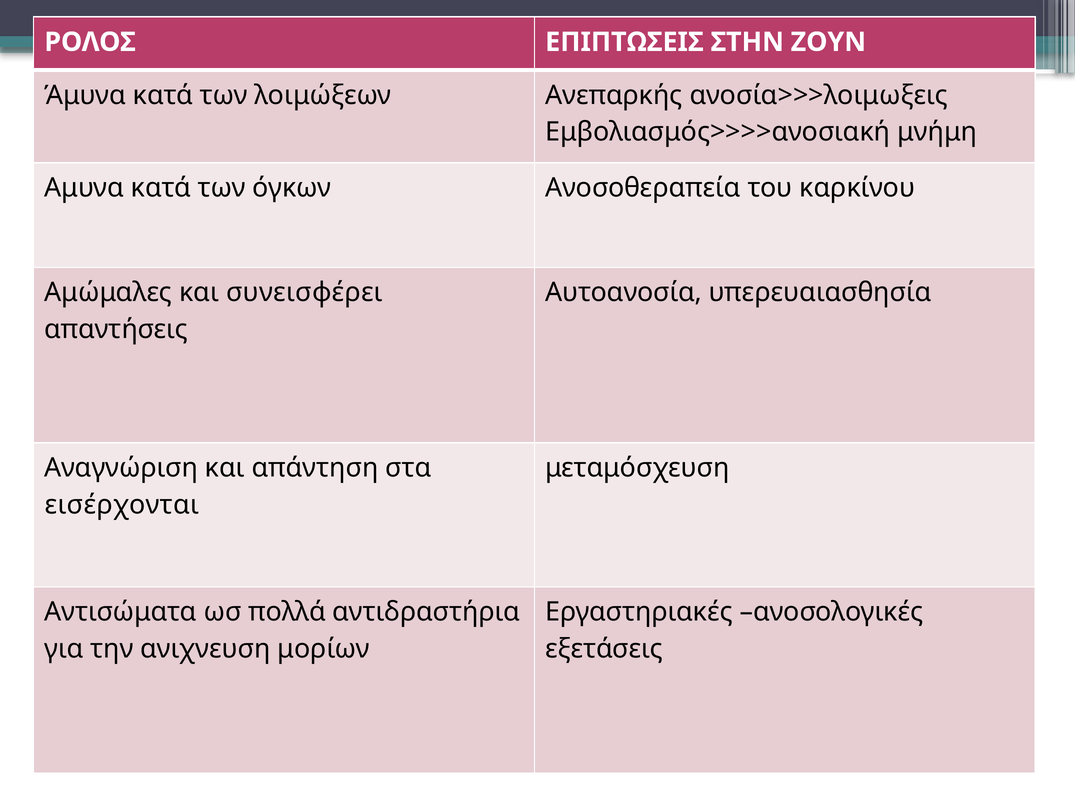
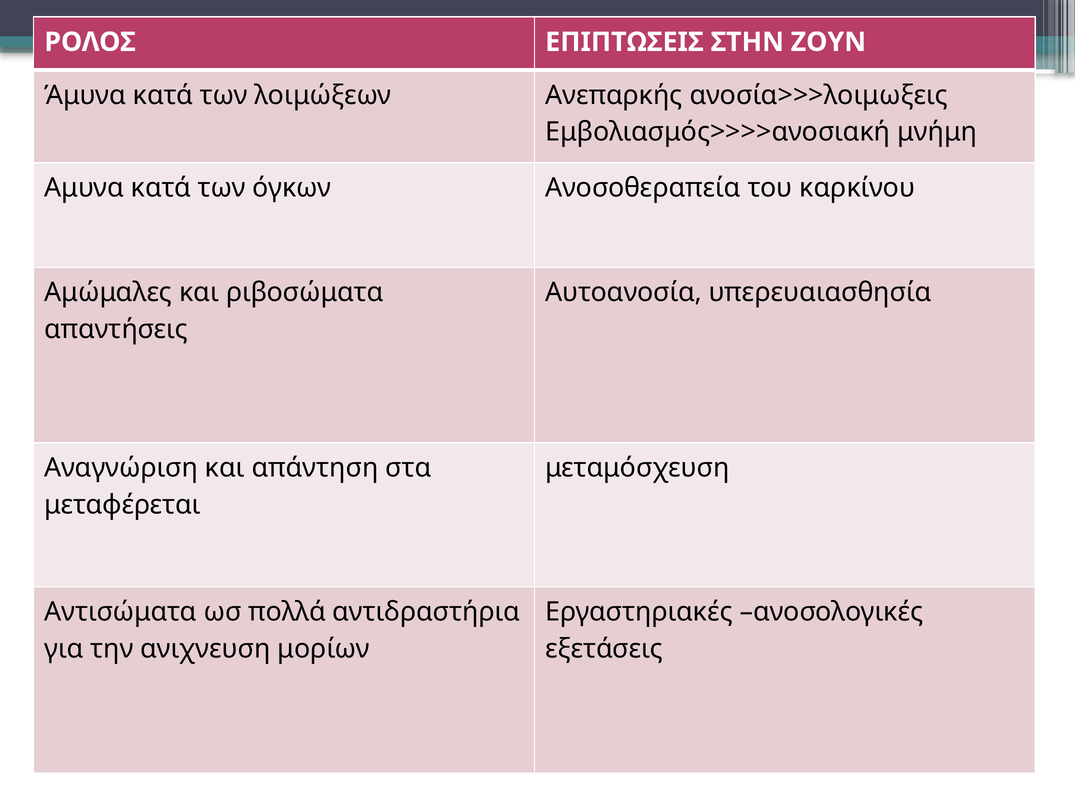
συνεισφέρει: συνεισφέρει -> ριβοσώματα
εισέρχονται: εισέρχονται -> μεταφέρεται
